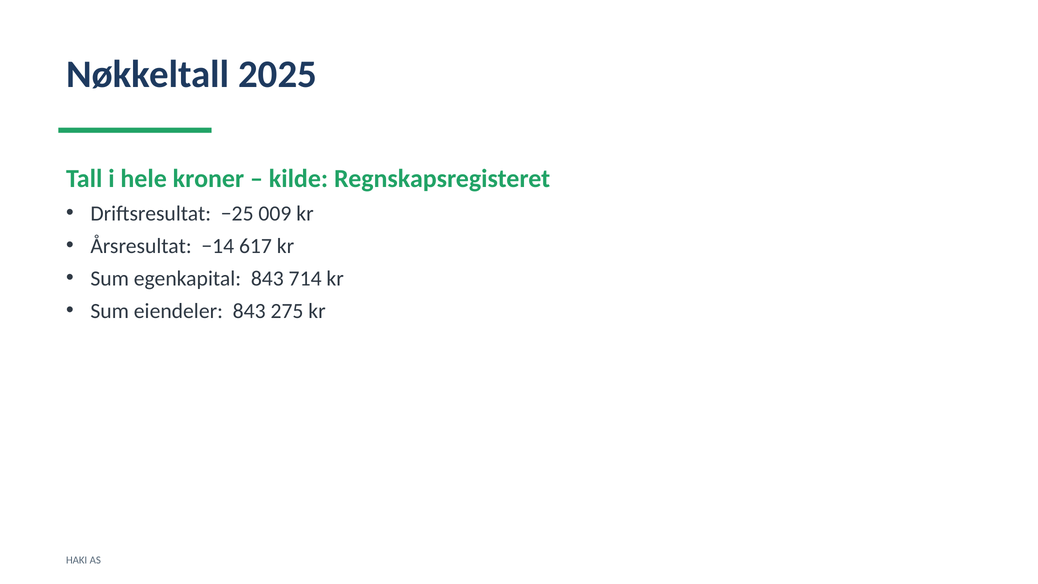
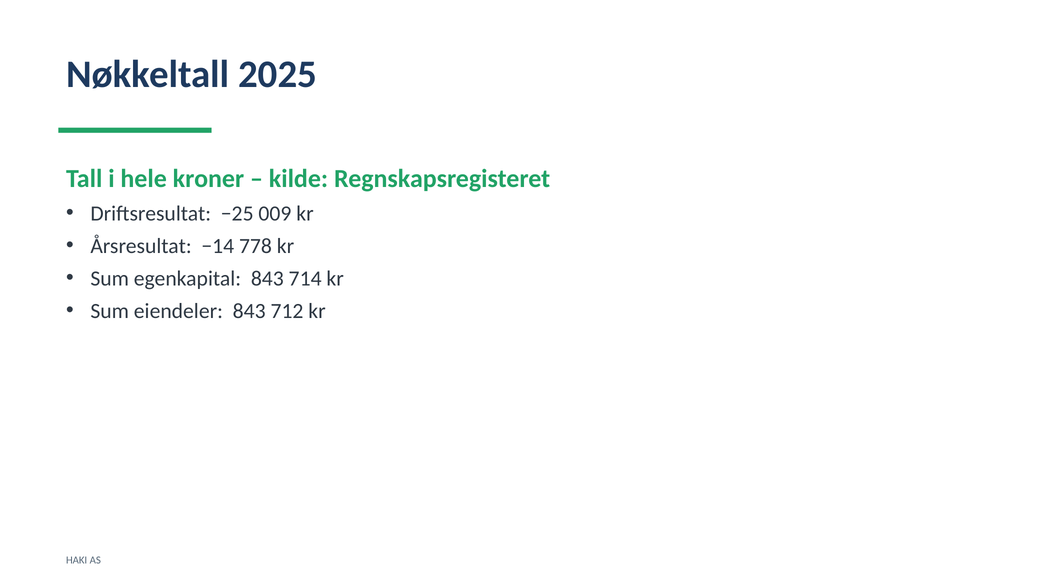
617: 617 -> 778
275: 275 -> 712
